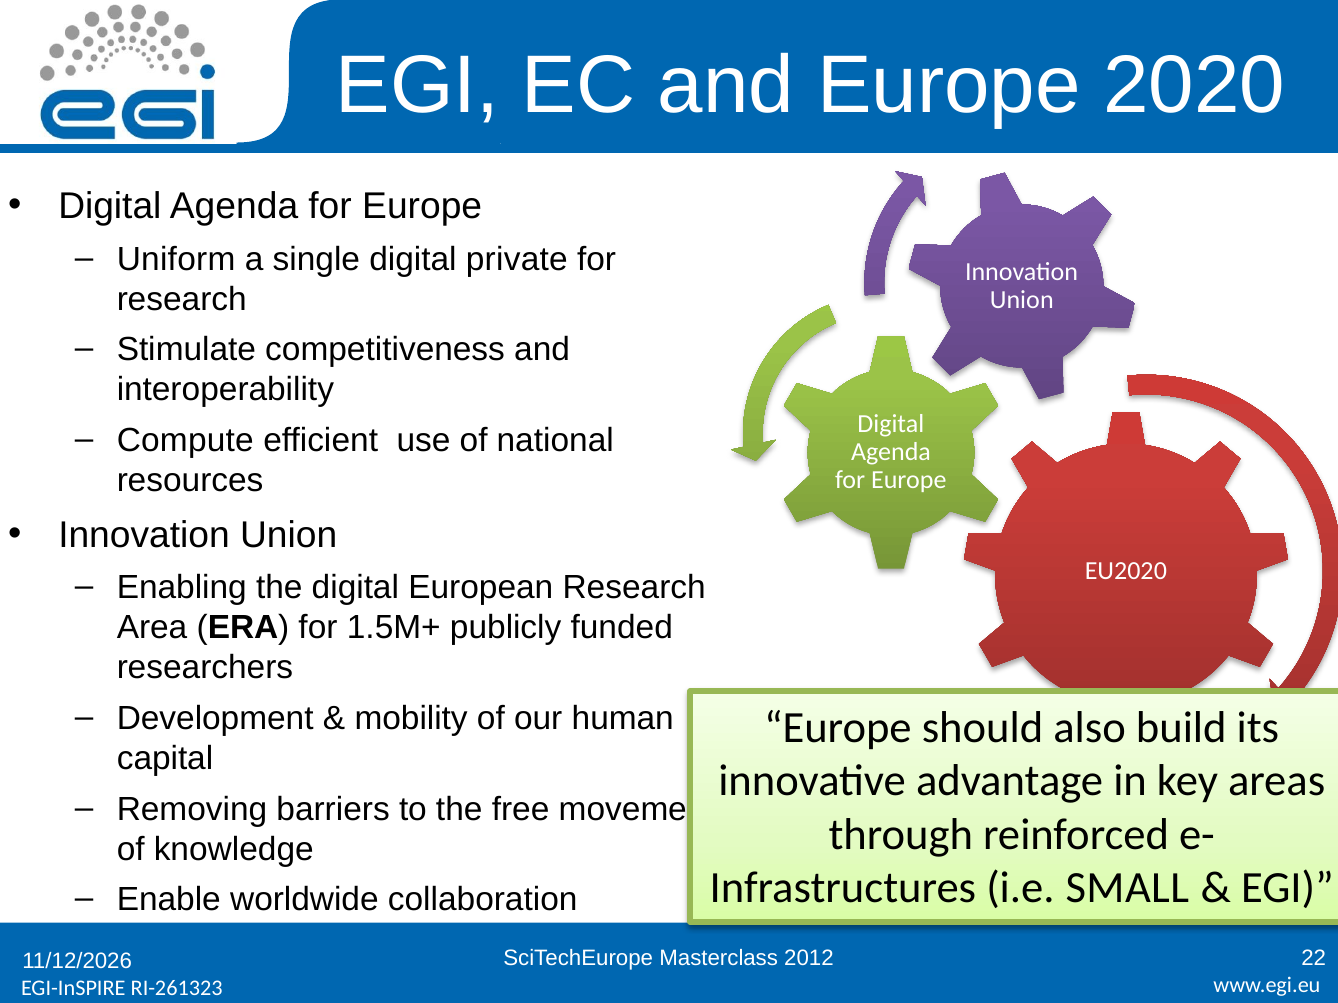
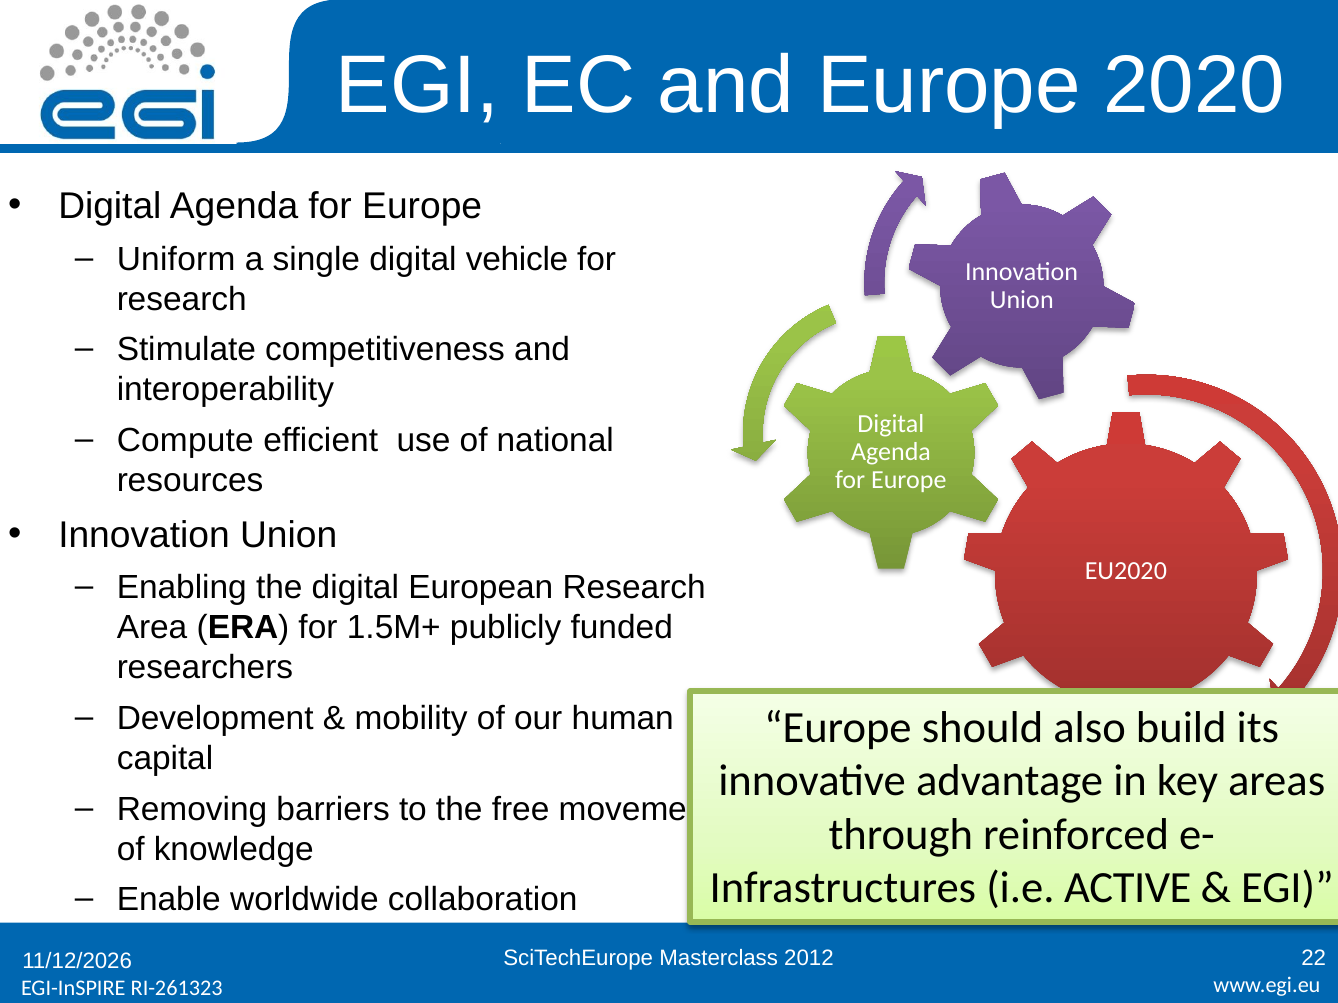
private: private -> vehicle
SMALL: SMALL -> ACTIVE
